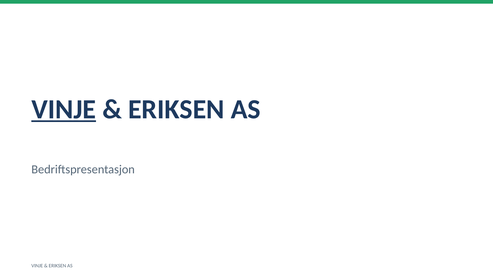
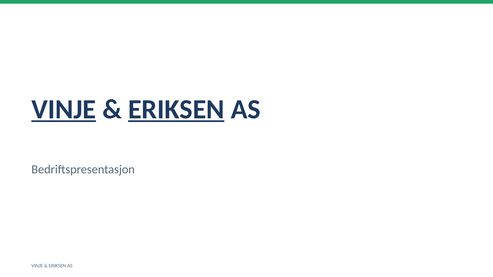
ERIKSEN at (176, 109) underline: none -> present
